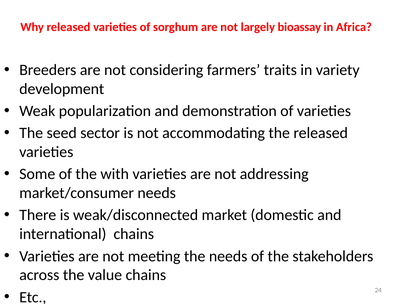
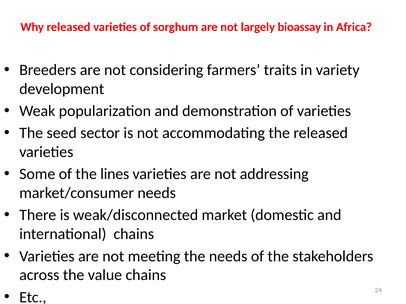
with: with -> lines
